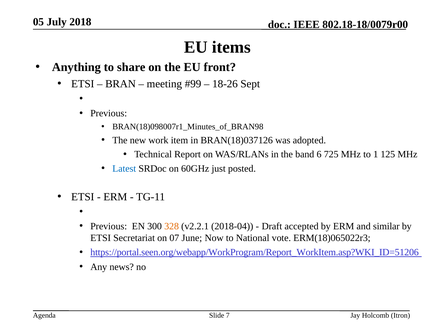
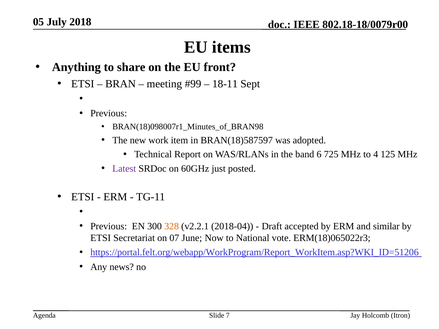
18-26: 18-26 -> 18-11
BRAN(18)037126: BRAN(18)037126 -> BRAN(18)587597
1: 1 -> 4
Latest colour: blue -> purple
https://portal.seen.org/webapp/WorkProgram/Report_WorkItem.asp?WKI_ID=51206: https://portal.seen.org/webapp/WorkProgram/Report_WorkItem.asp?WKI_ID=51206 -> https://portal.felt.org/webapp/WorkProgram/Report_WorkItem.asp?WKI_ID=51206
